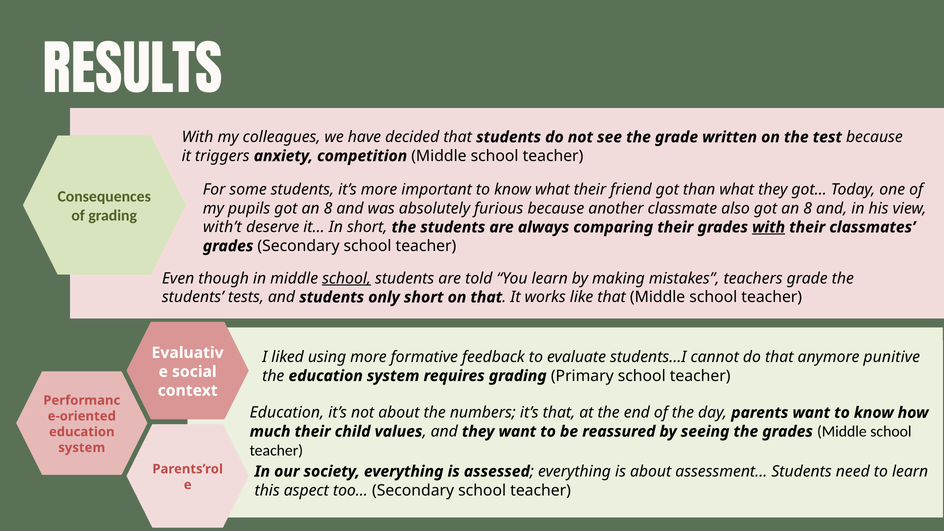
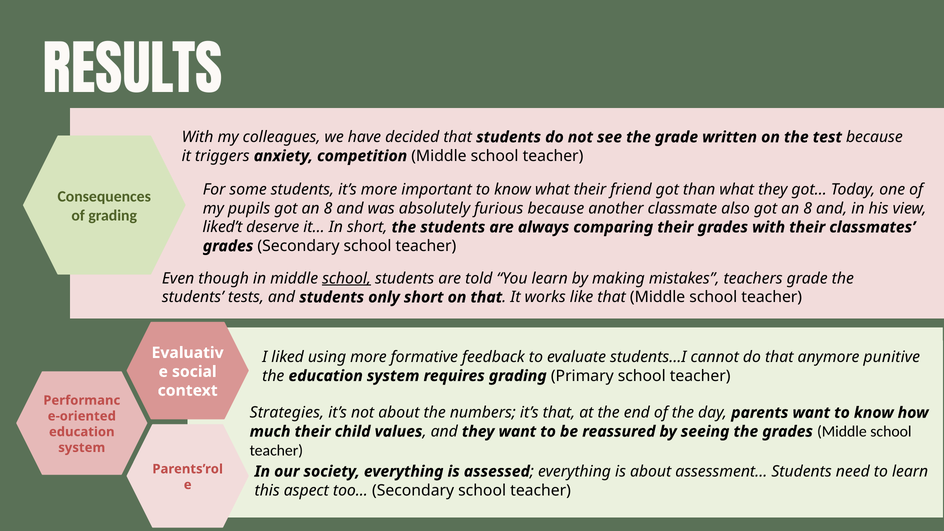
with’t: with’t -> liked’t
with at (769, 227) underline: present -> none
Education at (287, 413): Education -> Strategies
